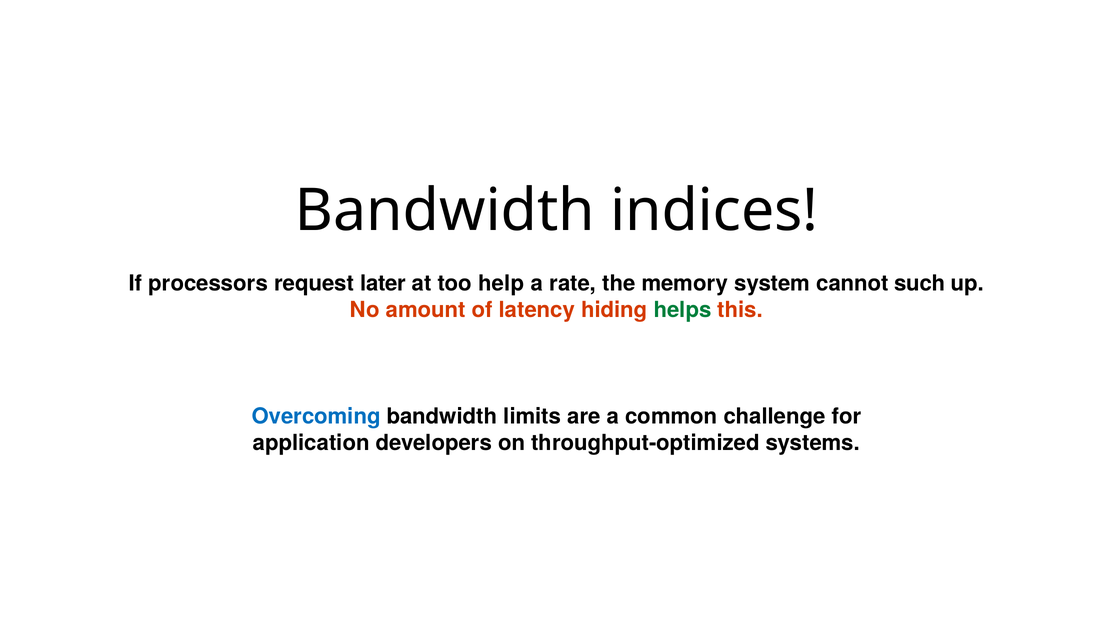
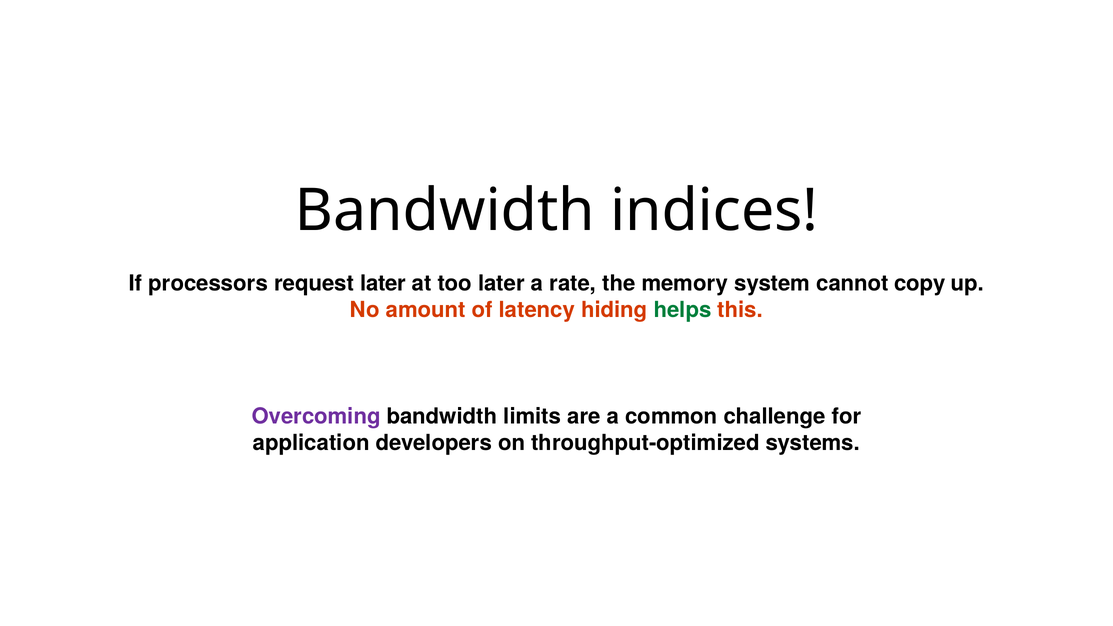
too help: help -> later
such: such -> copy
Overcoming colour: blue -> purple
